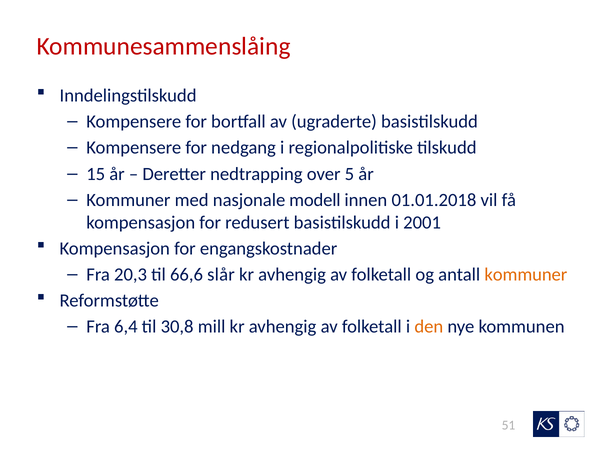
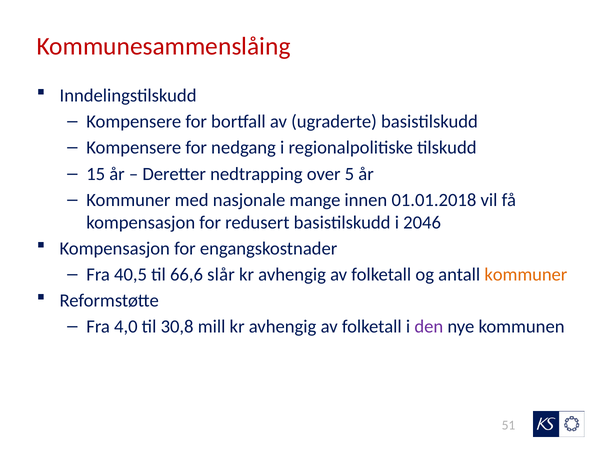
modell: modell -> mange
2001: 2001 -> 2046
20,3: 20,3 -> 40,5
6,4: 6,4 -> 4,0
den colour: orange -> purple
